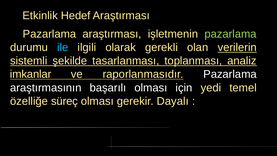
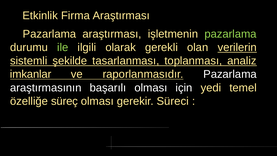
Hedef: Hedef -> Firma
ile colour: light blue -> light green
Dayalı: Dayalı -> Süreci
